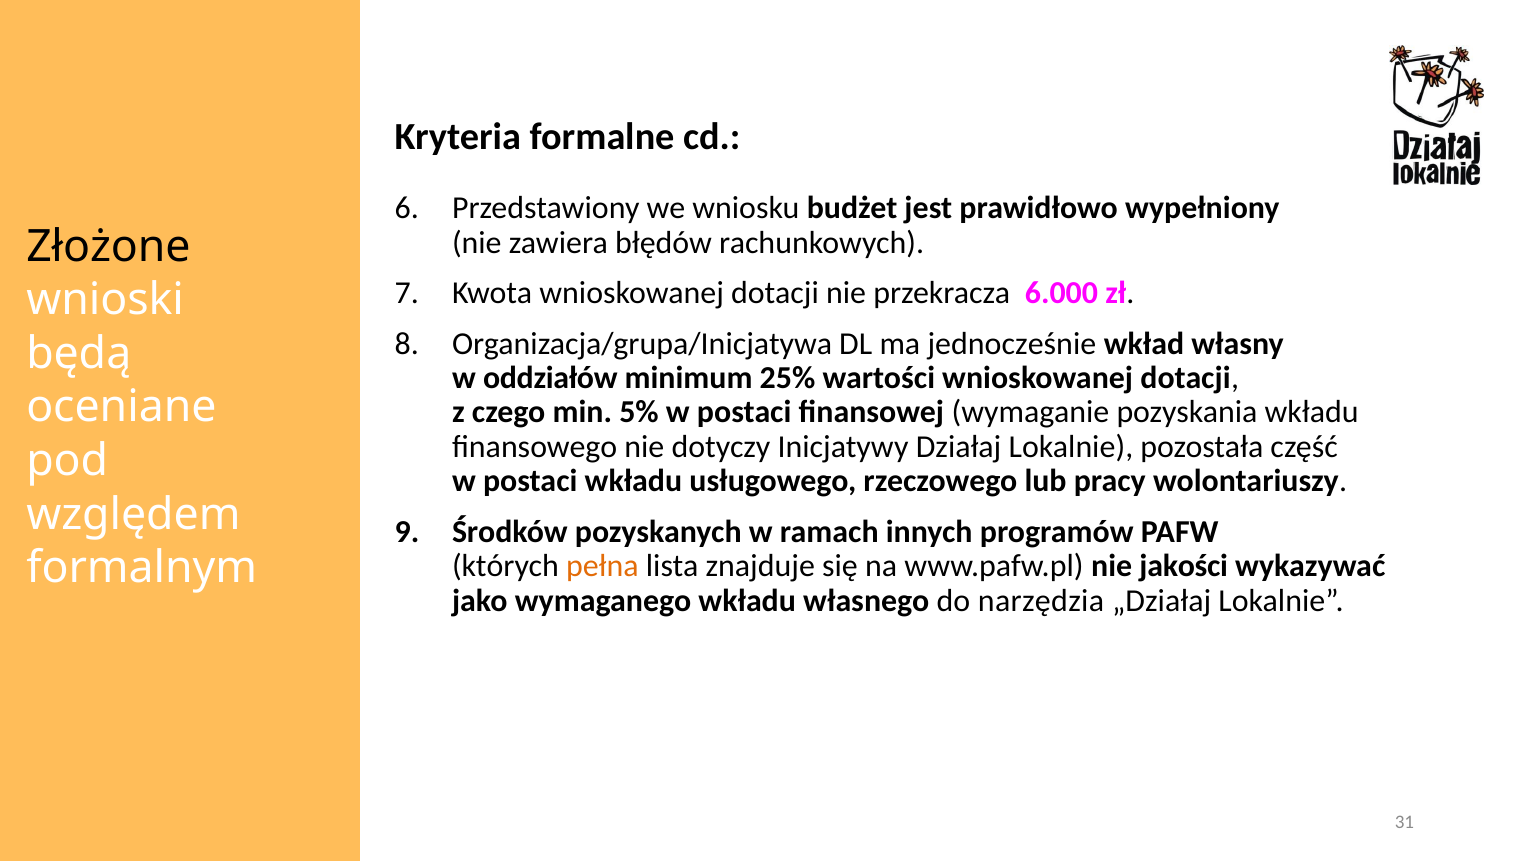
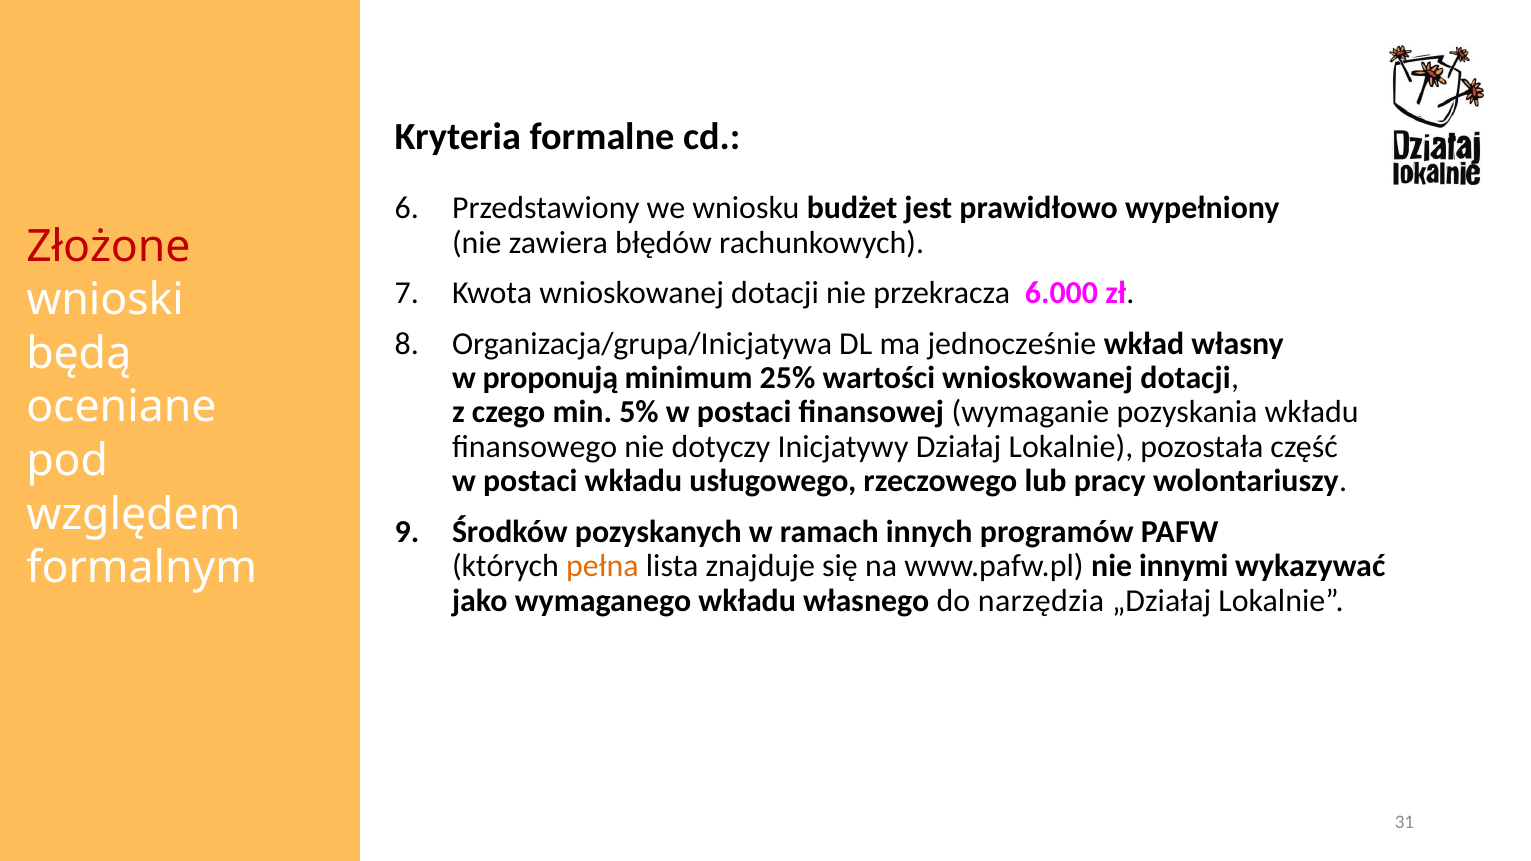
Złożone colour: black -> red
oddziałów: oddziałów -> proponują
jakości: jakości -> innymi
